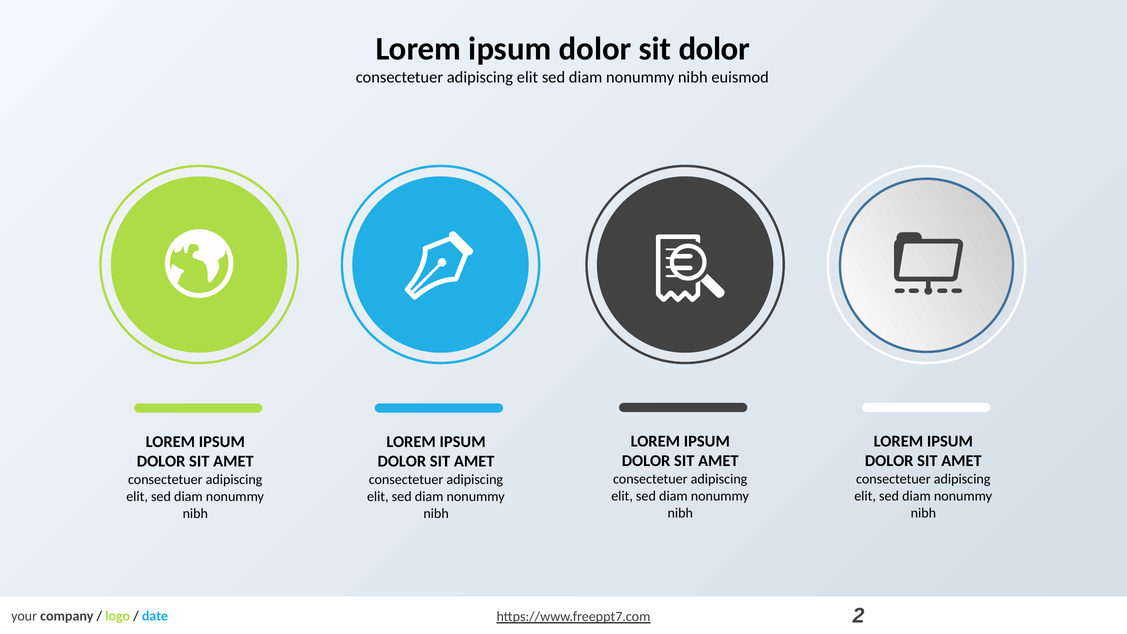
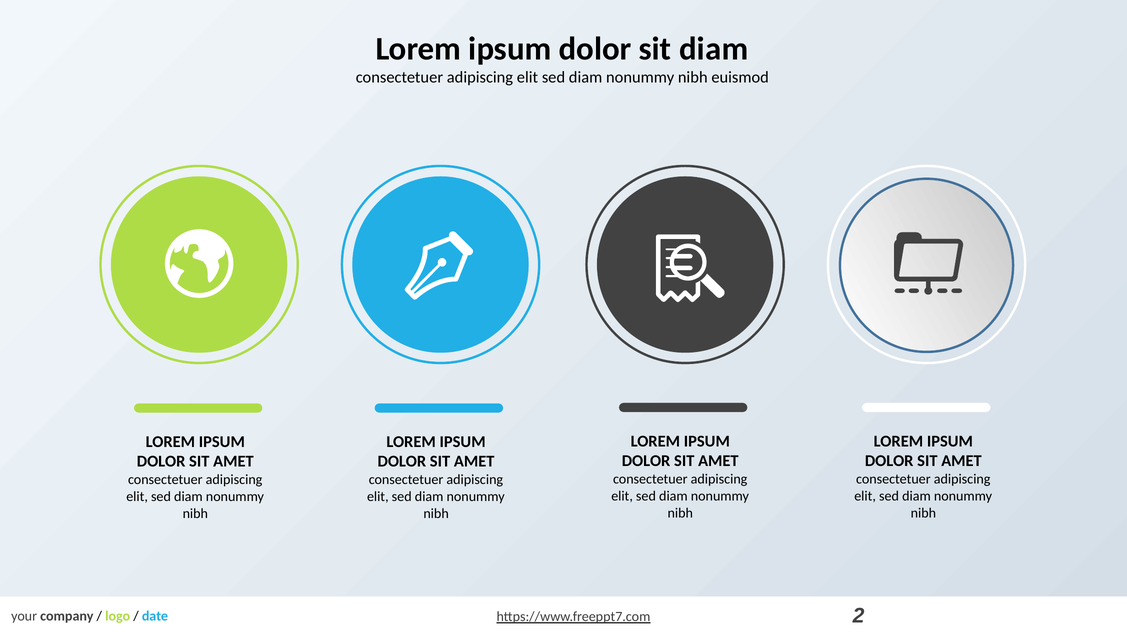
sit dolor: dolor -> diam
